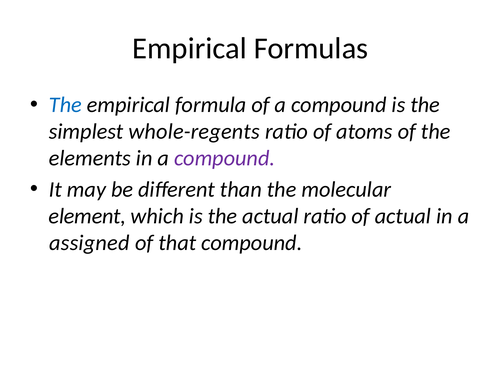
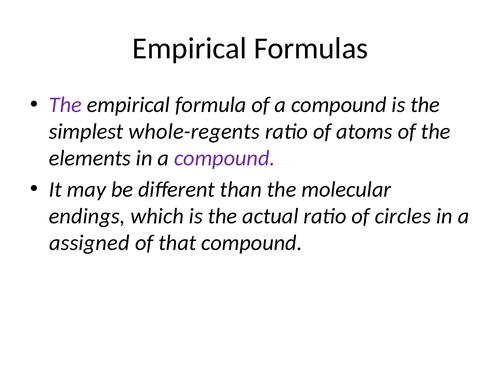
The at (65, 105) colour: blue -> purple
element: element -> endings
of actual: actual -> circles
